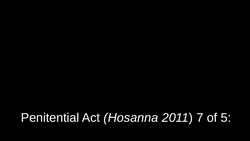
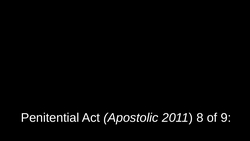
Hosanna: Hosanna -> Apostolic
7: 7 -> 8
5: 5 -> 9
